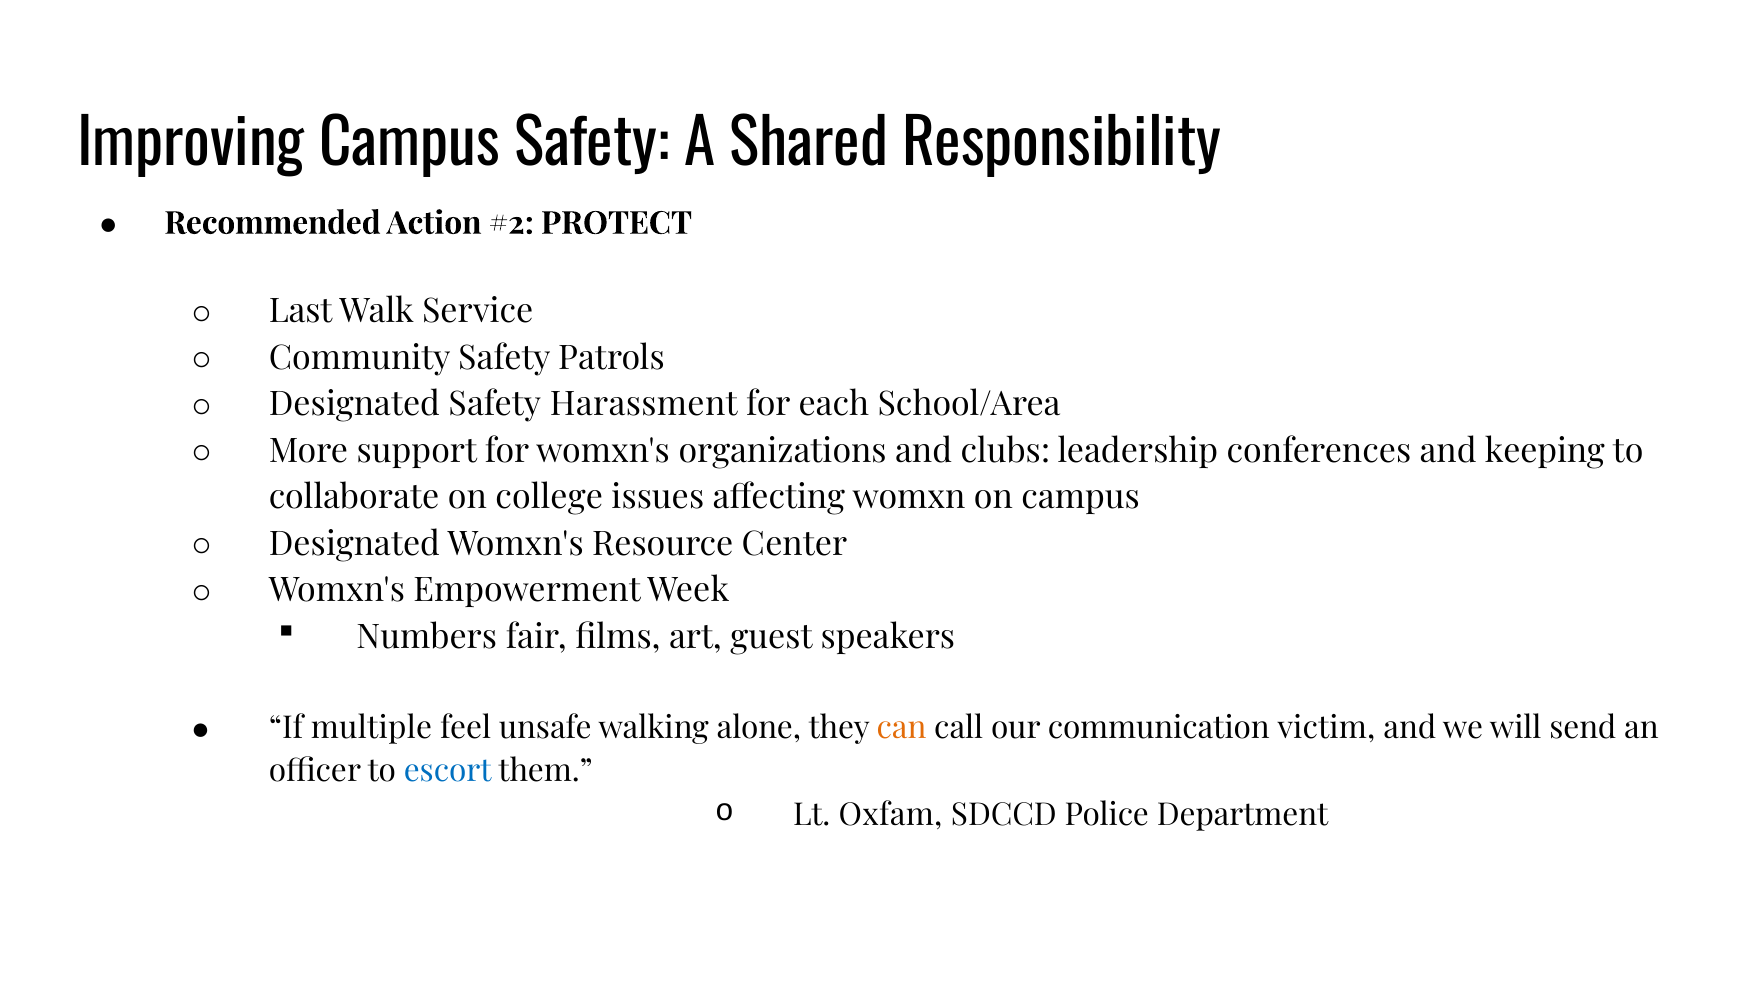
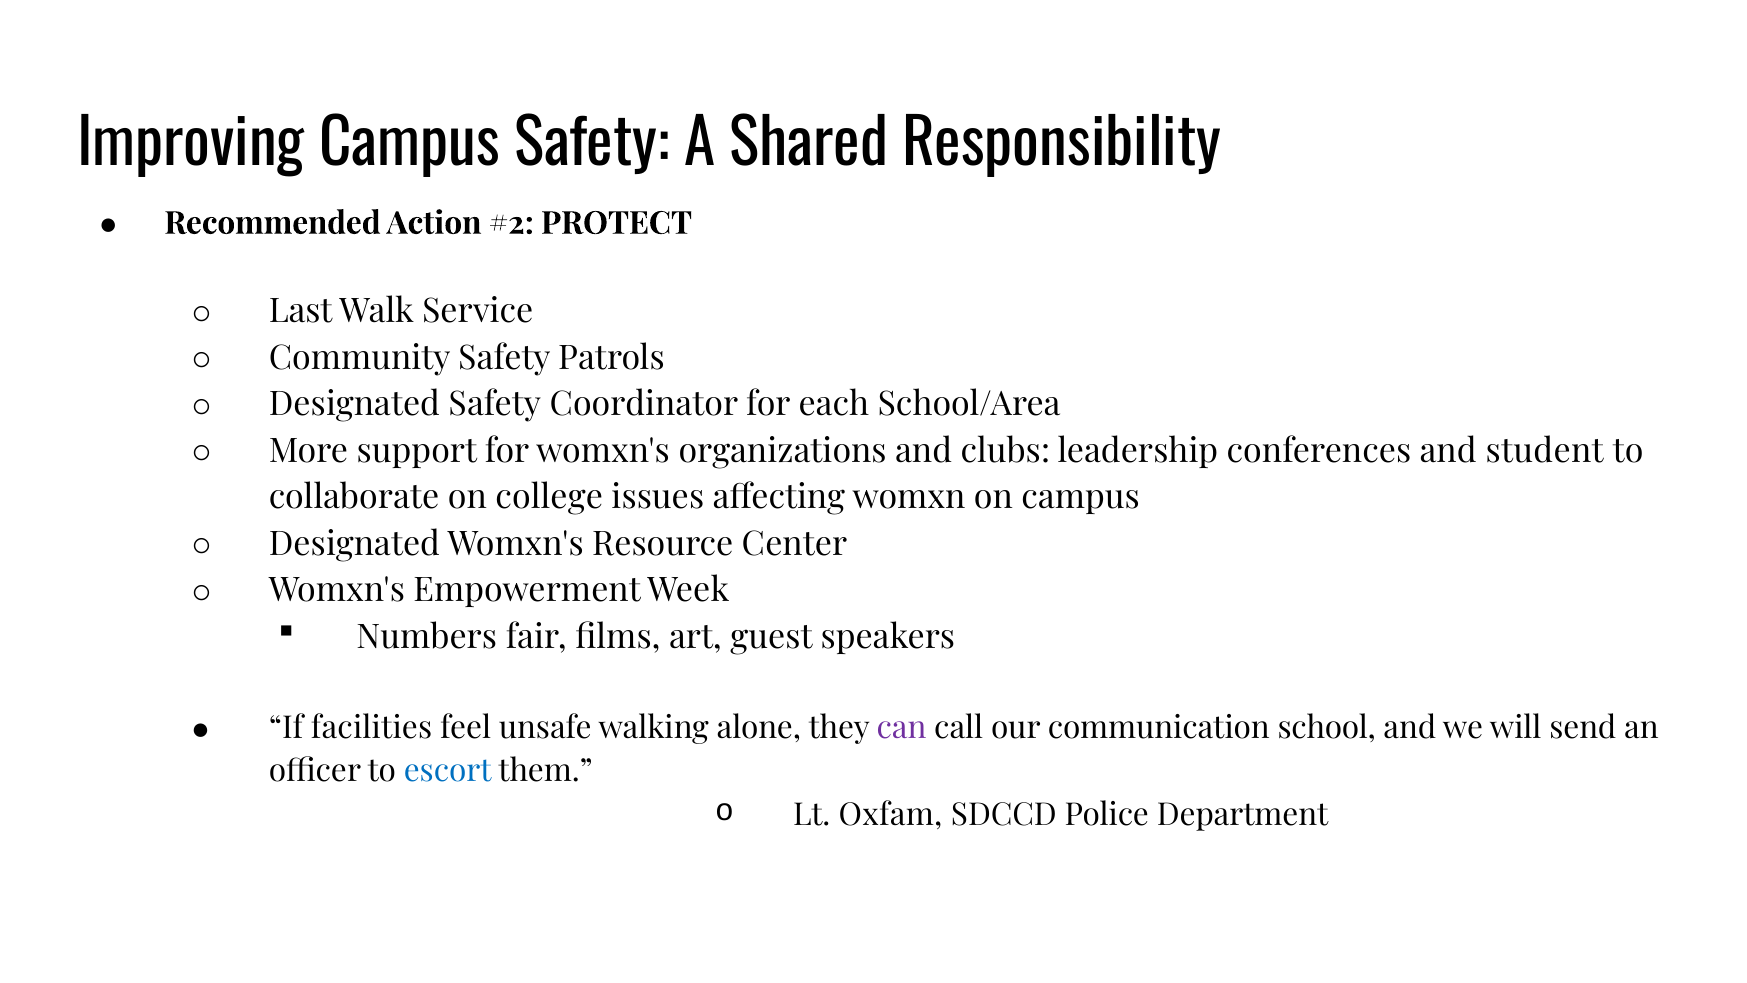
Harassment: Harassment -> Coordinator
keeping: keeping -> student
multiple: multiple -> facilities
can colour: orange -> purple
victim: victim -> school
